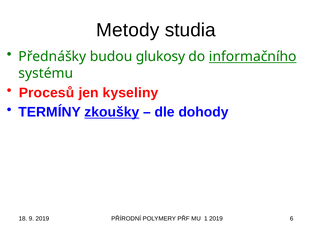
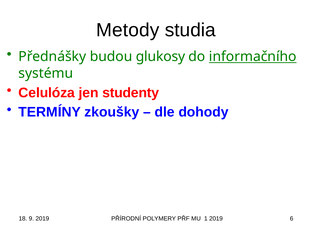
Procesů: Procesů -> Celulóza
kyseliny: kyseliny -> studenty
zkoušky underline: present -> none
